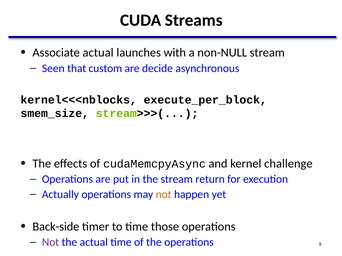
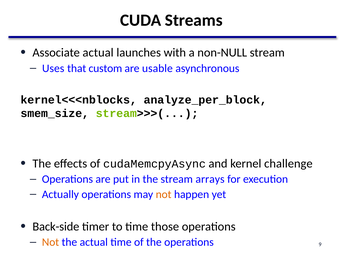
Seen: Seen -> Uses
decide: decide -> usable
execute_per_block: execute_per_block -> analyze_per_block
return: return -> arrays
Not at (50, 243) colour: purple -> orange
